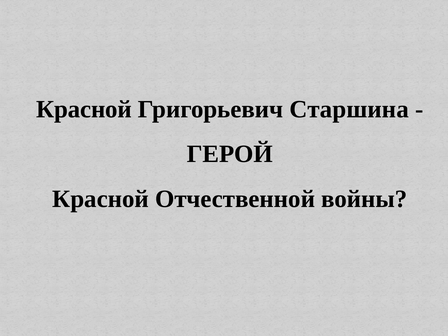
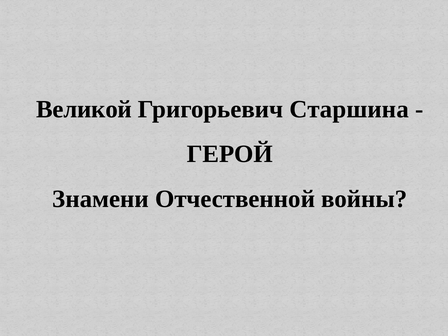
Красной at (84, 109): Красной -> Великой
Красной at (101, 199): Красной -> Знамени
